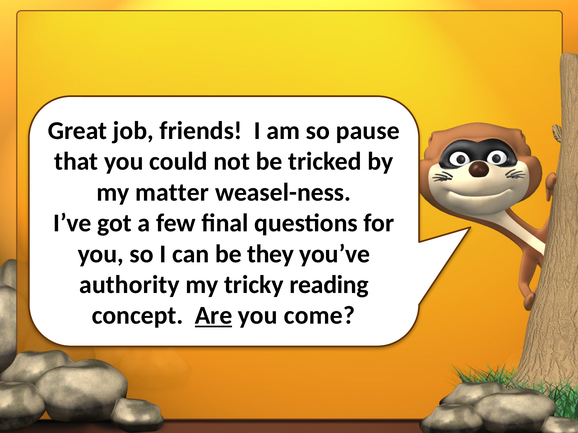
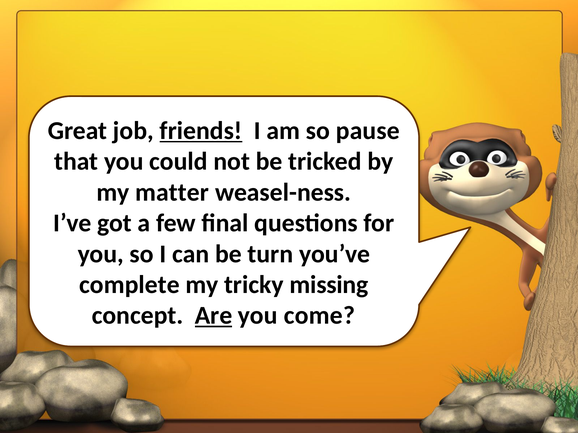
friends underline: none -> present
they: they -> turn
authority: authority -> complete
reading: reading -> missing
